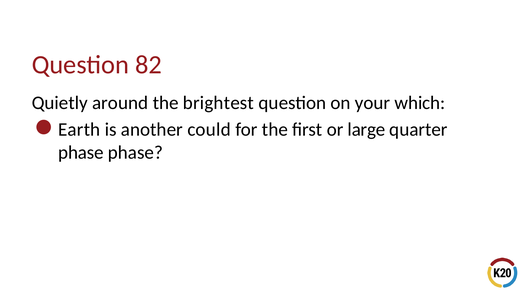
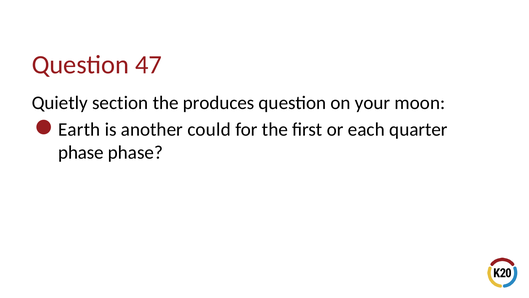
82: 82 -> 47
around: around -> section
brightest: brightest -> produces
which: which -> moon
large: large -> each
